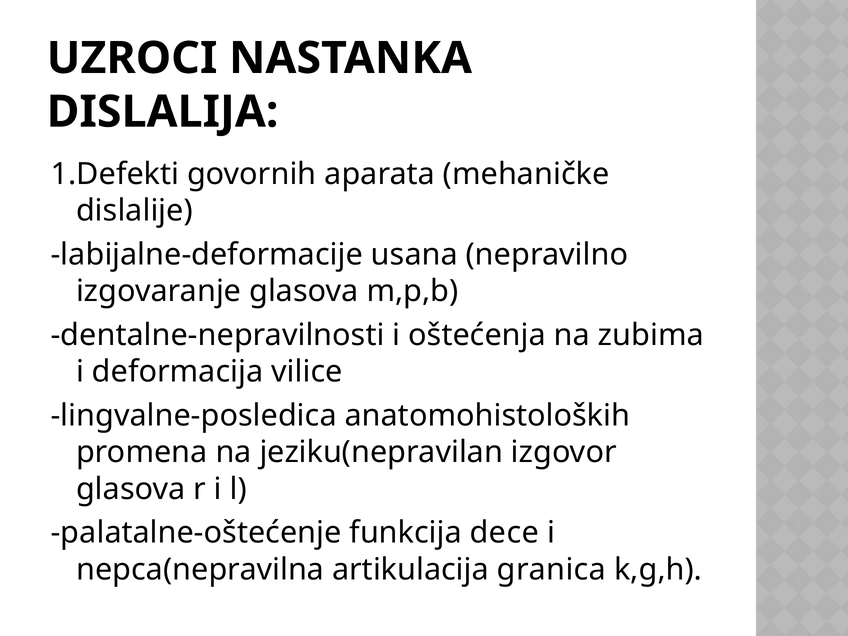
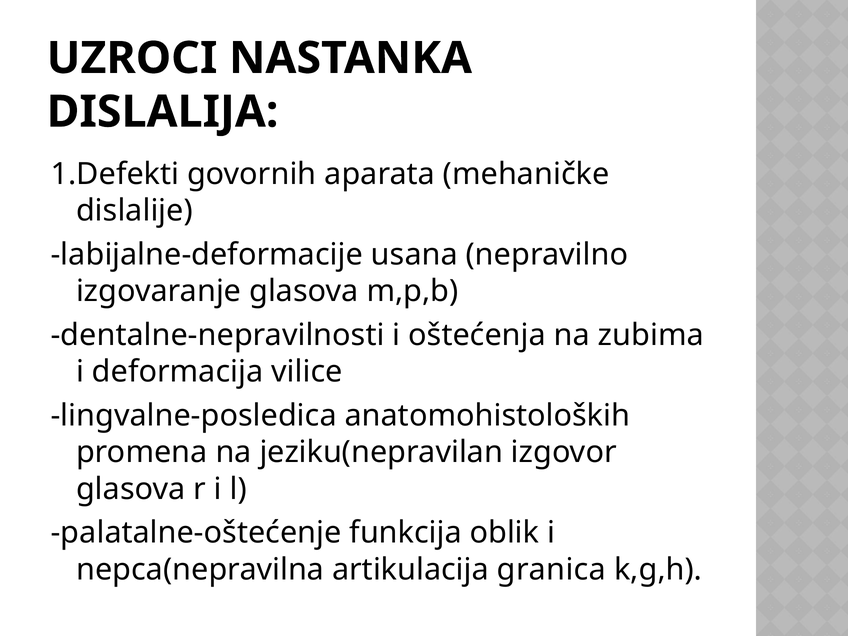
dece: dece -> oblik
